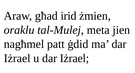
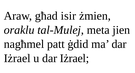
irid: irid -> isir
